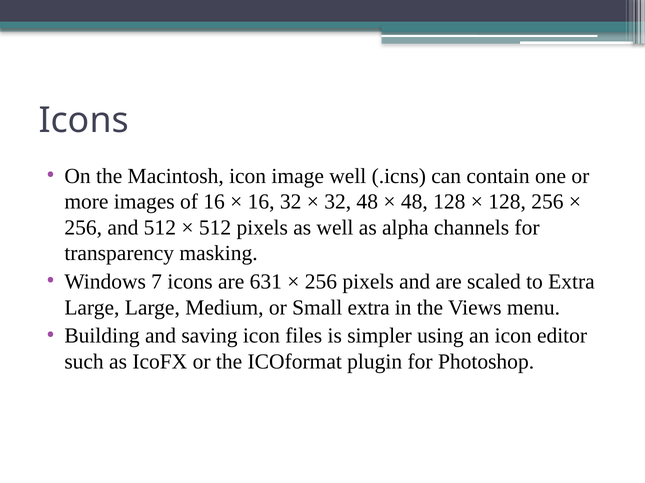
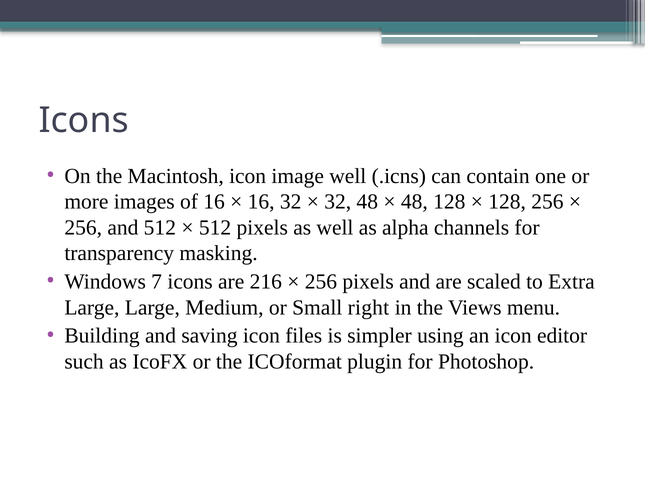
631: 631 -> 216
Small extra: extra -> right
